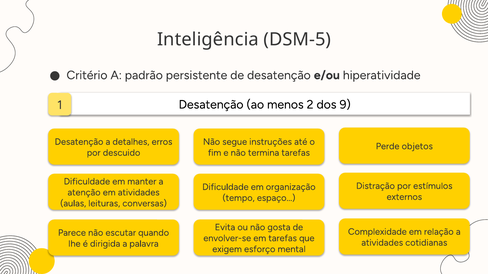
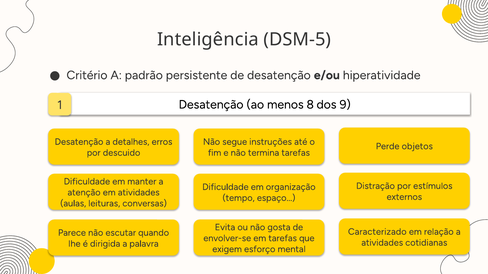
2: 2 -> 8
Complexidade: Complexidade -> Caracterizado
